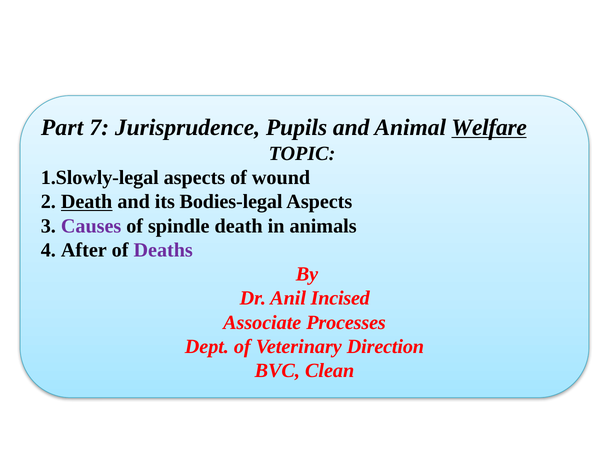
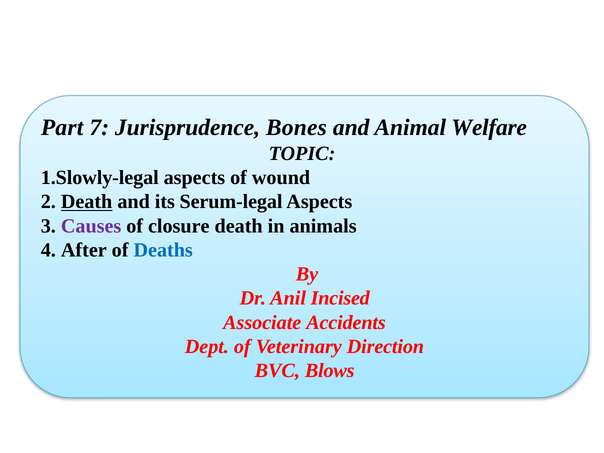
Pupils: Pupils -> Bones
Welfare underline: present -> none
Bodies-legal: Bodies-legal -> Serum-legal
spindle: spindle -> closure
Deaths colour: purple -> blue
Processes: Processes -> Accidents
Clean: Clean -> Blows
